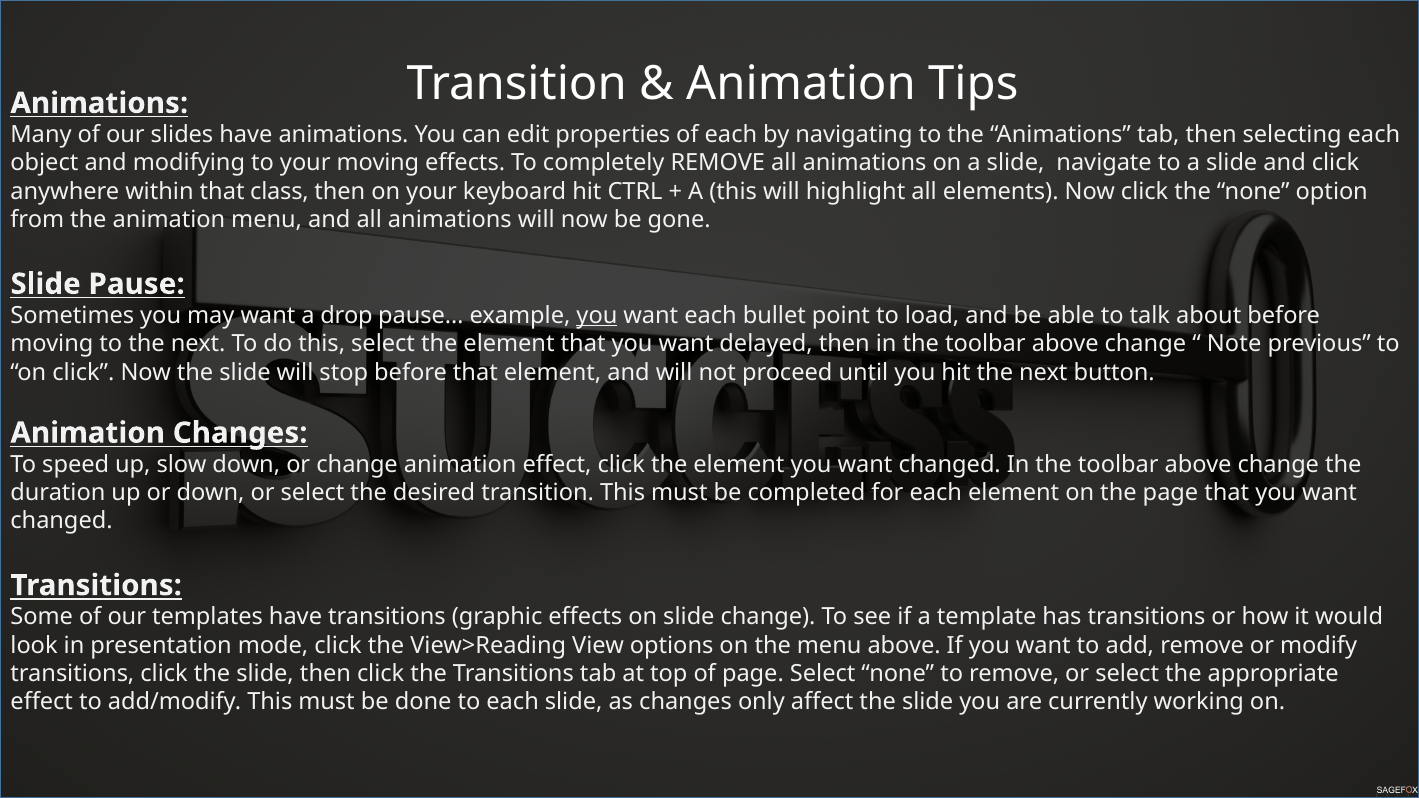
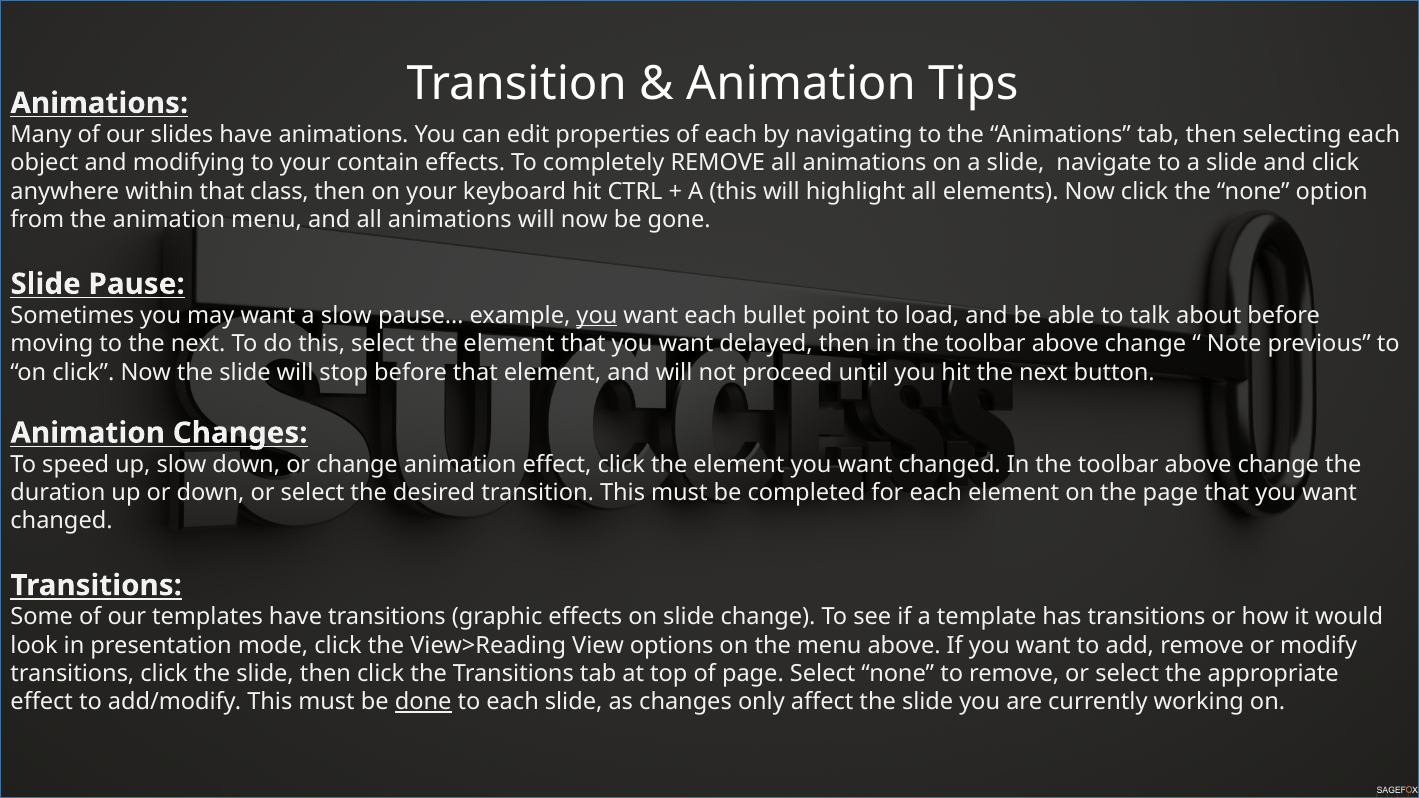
your moving: moving -> contain
a drop: drop -> slow
done underline: none -> present
